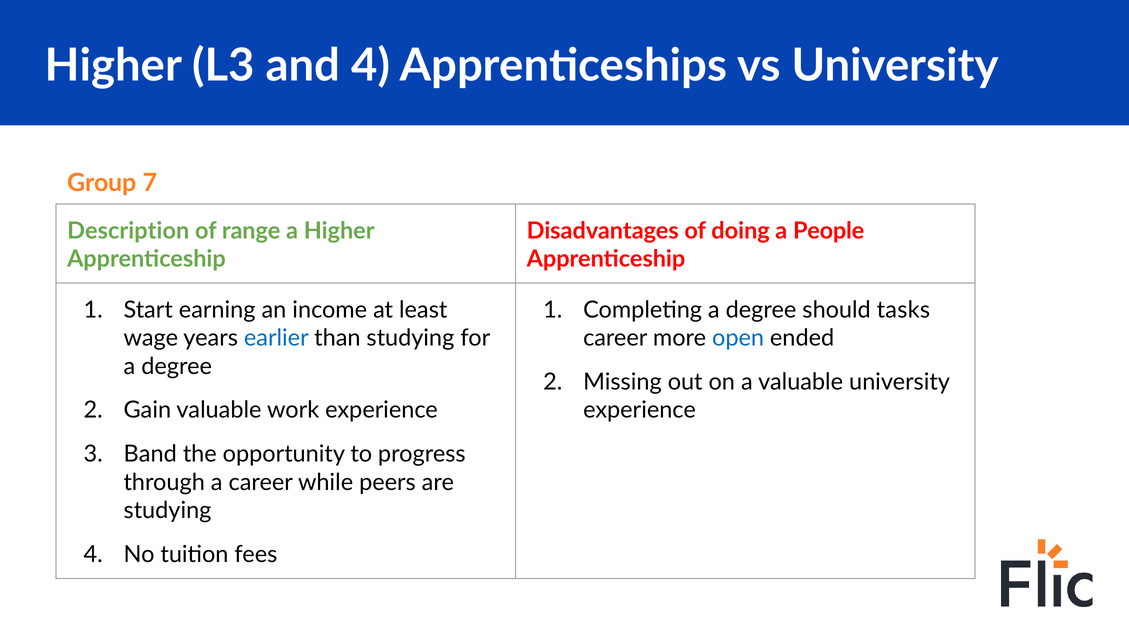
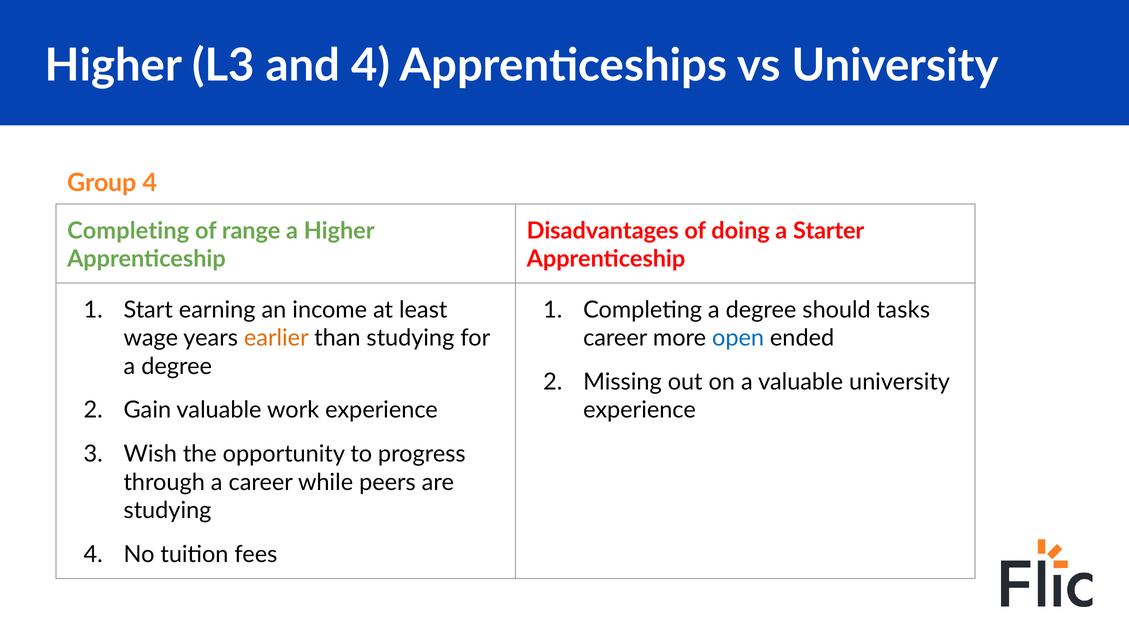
Group 7: 7 -> 4
Description at (128, 231): Description -> Completing
People: People -> Starter
earlier colour: blue -> orange
Band: Band -> Wish
